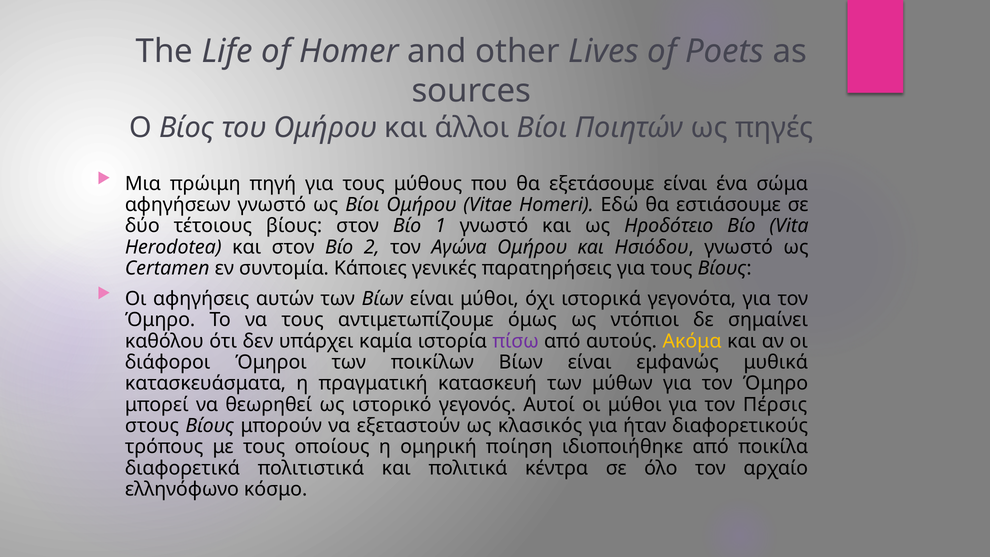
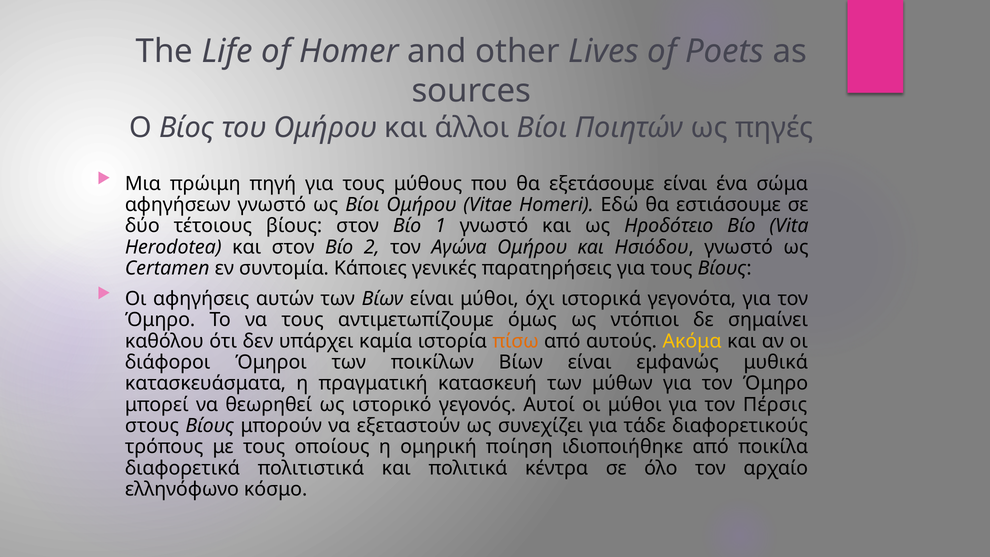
πίσω colour: purple -> orange
κλασικός: κλασικός -> συνεχίζει
ήταν: ήταν -> τάδε
